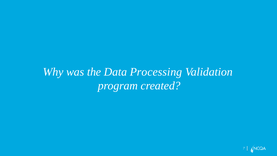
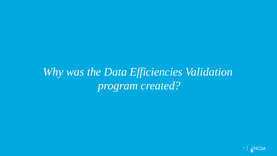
Processing: Processing -> Efficiencies
